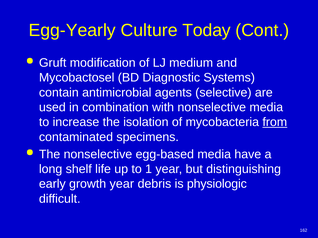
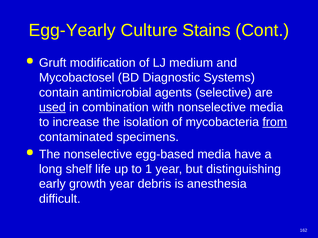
Today: Today -> Stains
used underline: none -> present
physiologic: physiologic -> anesthesia
